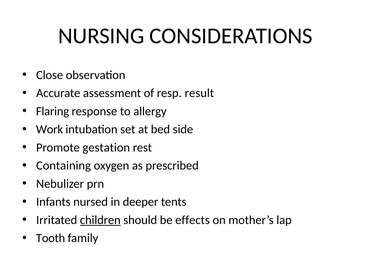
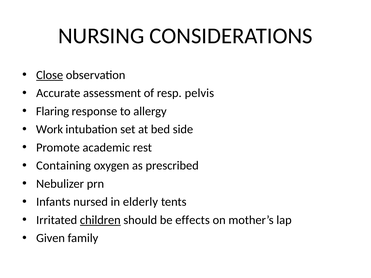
Close underline: none -> present
result: result -> pelvis
gestation: gestation -> academic
deeper: deeper -> elderly
Tooth: Tooth -> Given
